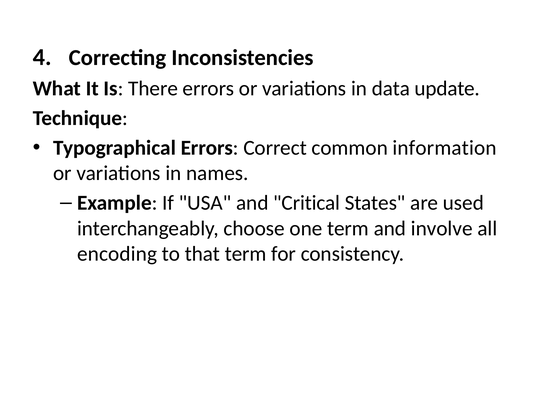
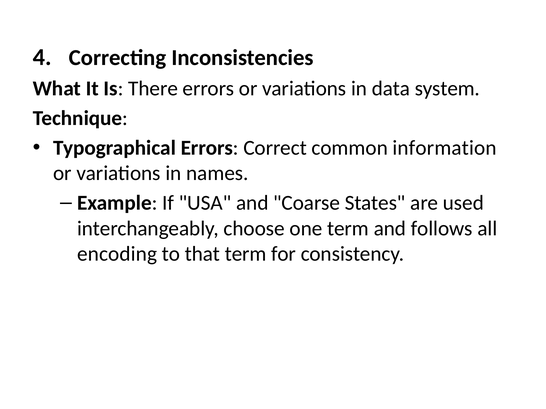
update: update -> system
Critical: Critical -> Coarse
involve: involve -> follows
